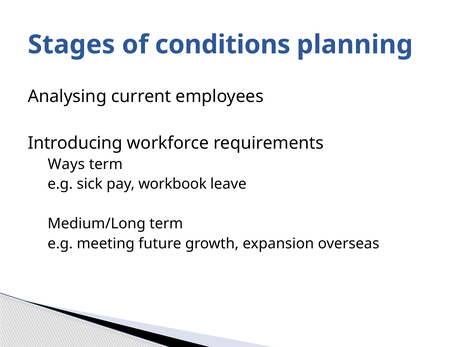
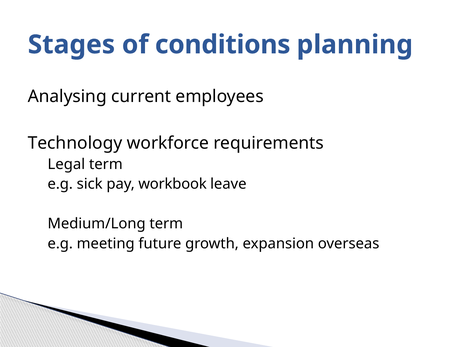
Introducing: Introducing -> Technology
Ways: Ways -> Legal
